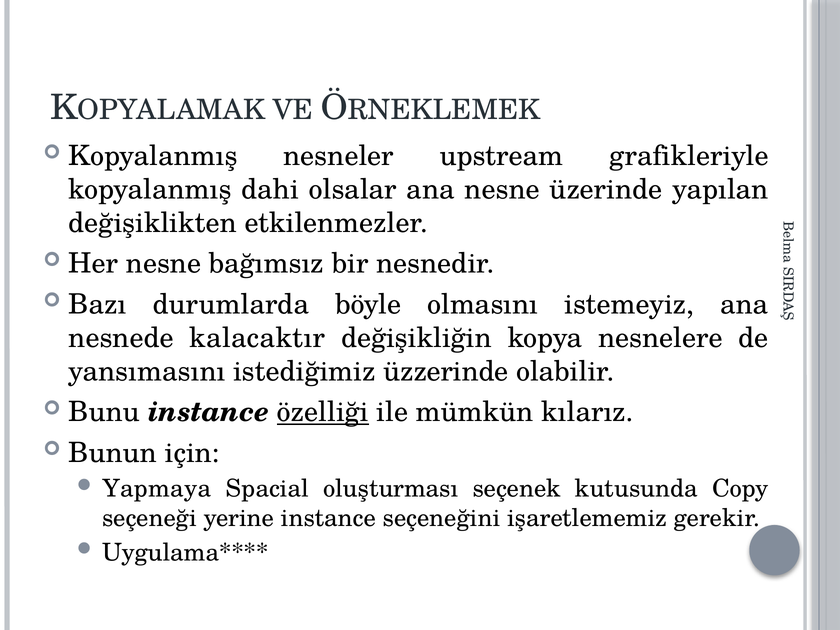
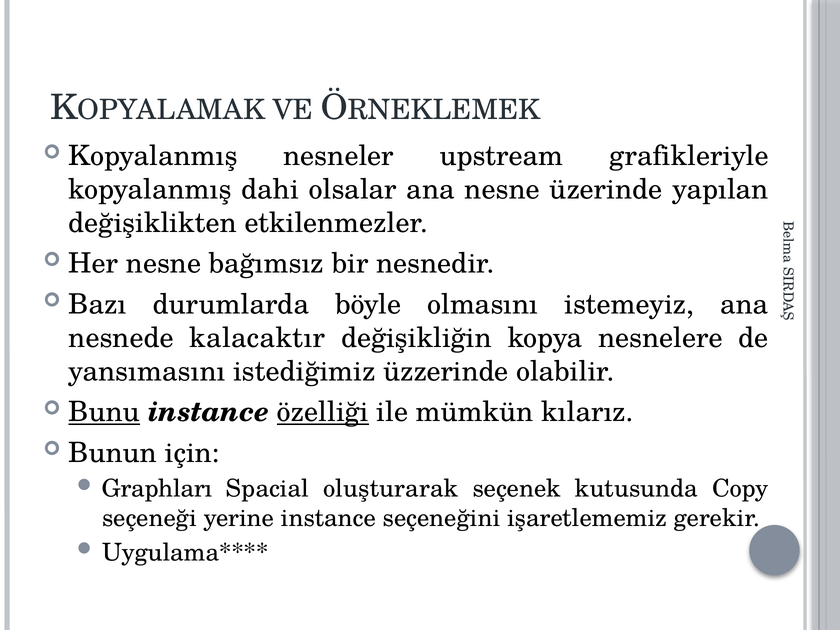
Bunu underline: none -> present
Yapmaya: Yapmaya -> Graphları
oluşturması: oluşturması -> oluşturarak
